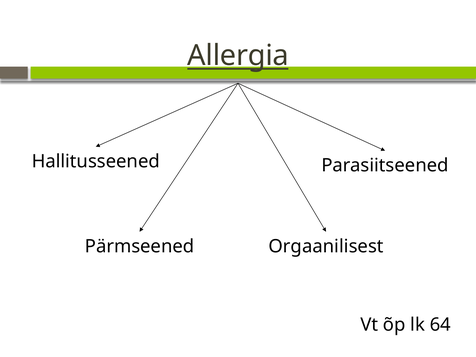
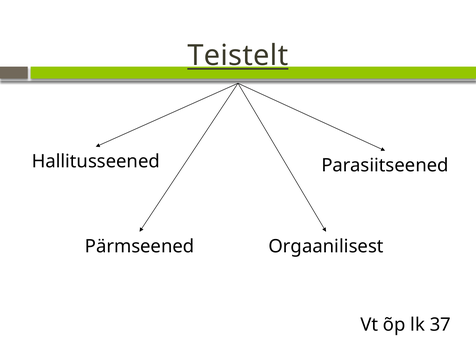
Allergia: Allergia -> Teistelt
64: 64 -> 37
